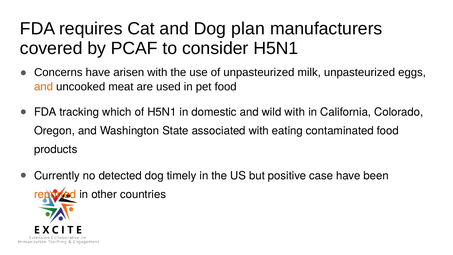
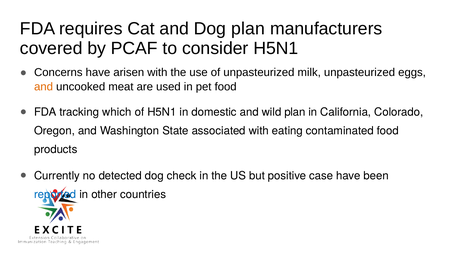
wild with: with -> plan
timely: timely -> check
reported colour: orange -> blue
